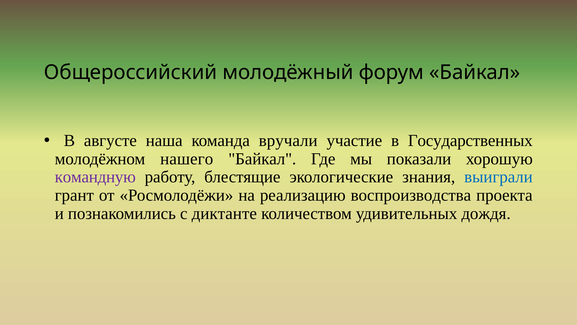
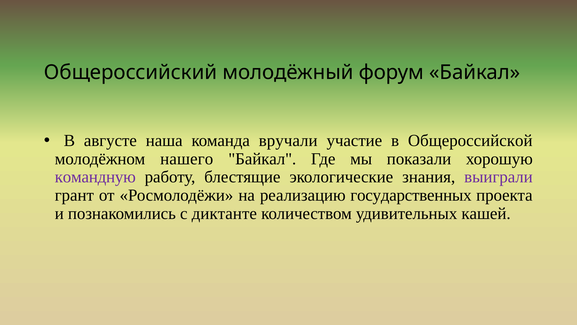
Государственных: Государственных -> Общероссийской
выиграли colour: blue -> purple
воспроизводства: воспроизводства -> государственных
дождя: дождя -> кашей
